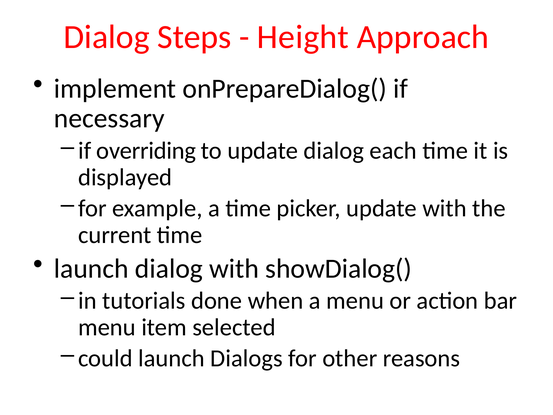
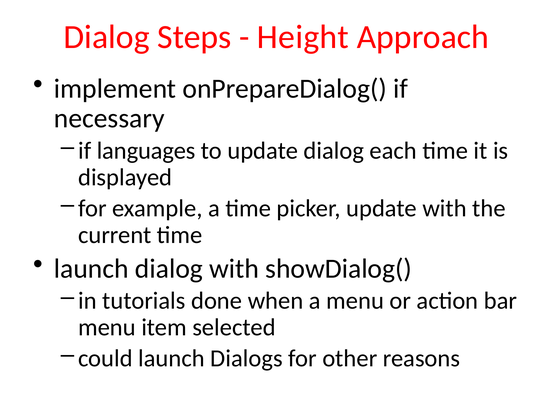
overriding: overriding -> languages
